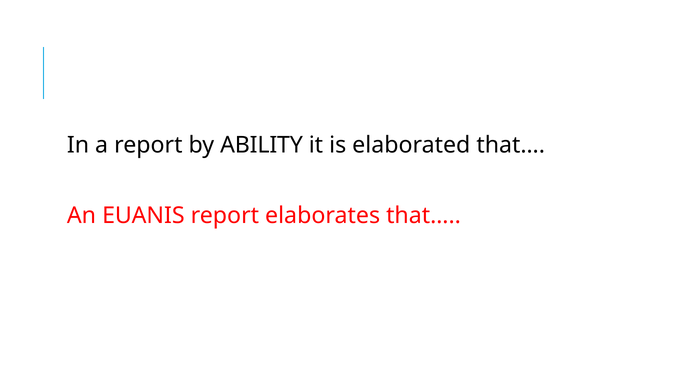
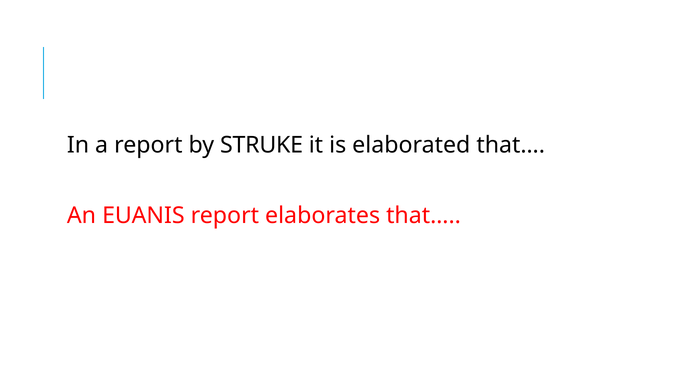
ABILITY: ABILITY -> STRUKE
